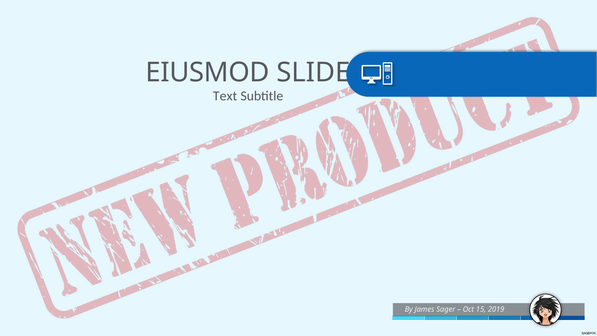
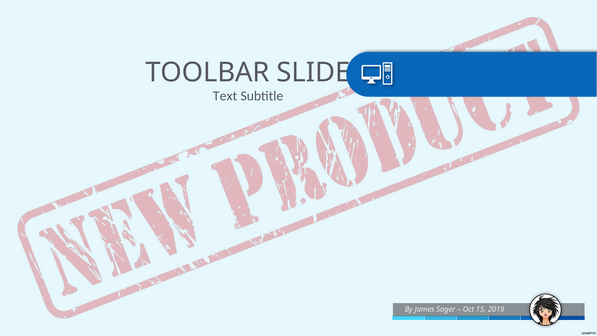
EIUSMOD: EIUSMOD -> TOOLBAR
